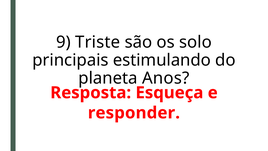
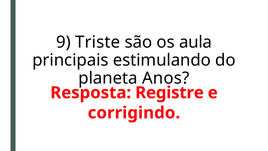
solo: solo -> aula
Esqueça: Esqueça -> Registre
responder: responder -> corrigindo
